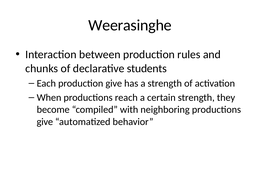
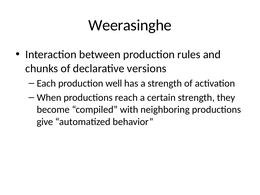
students: students -> versions
production give: give -> well
